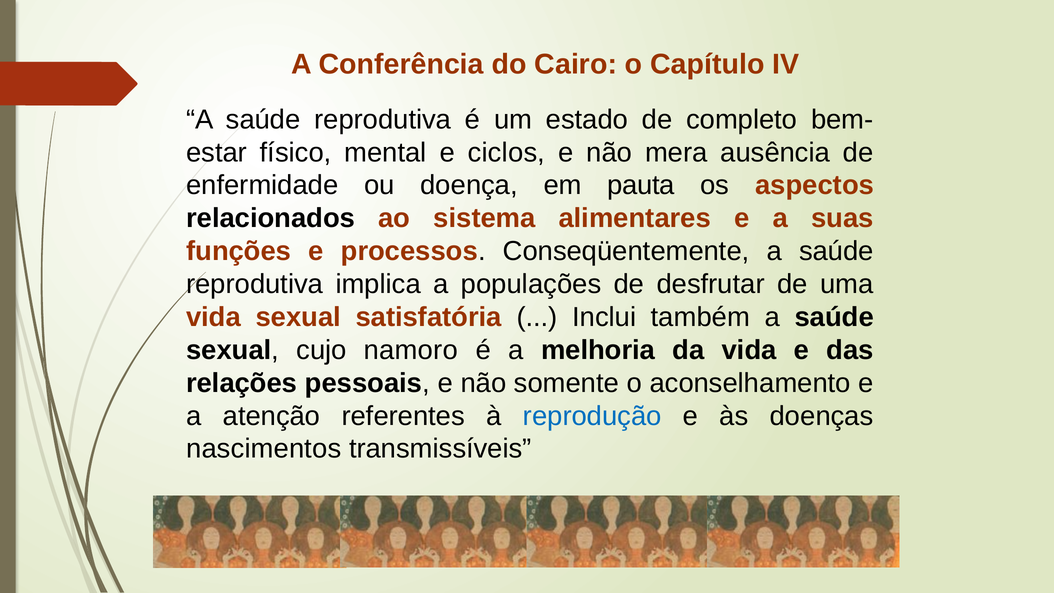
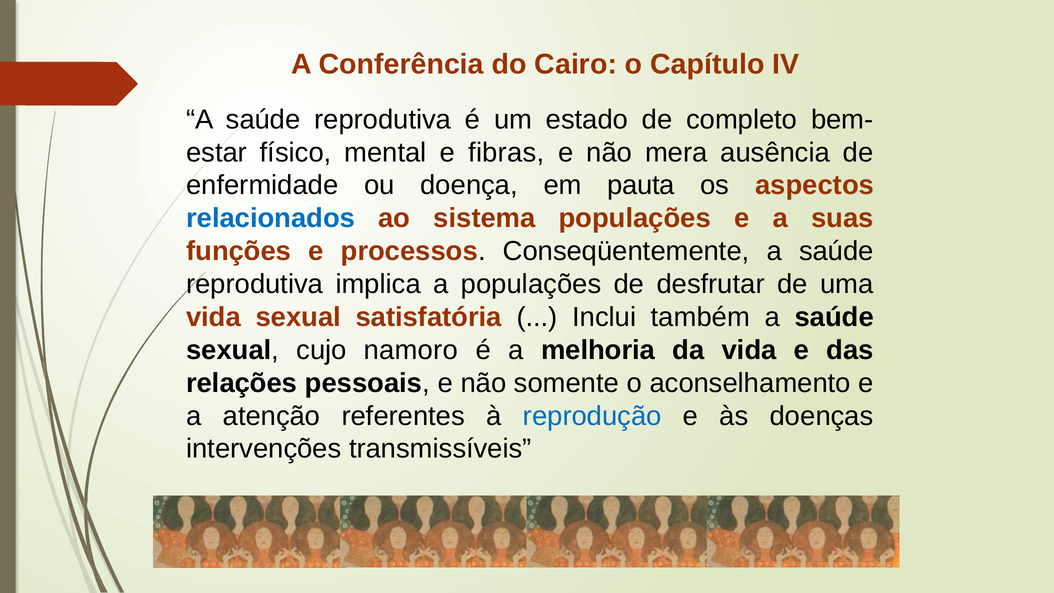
ciclos: ciclos -> fibras
relacionados colour: black -> blue
sistema alimentares: alimentares -> populações
nascimentos: nascimentos -> intervenções
